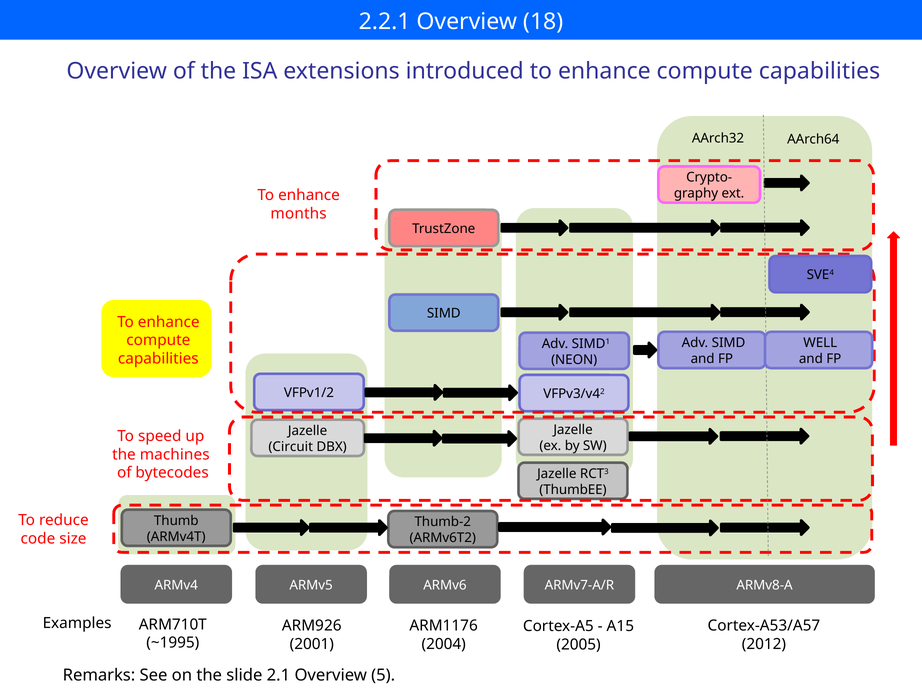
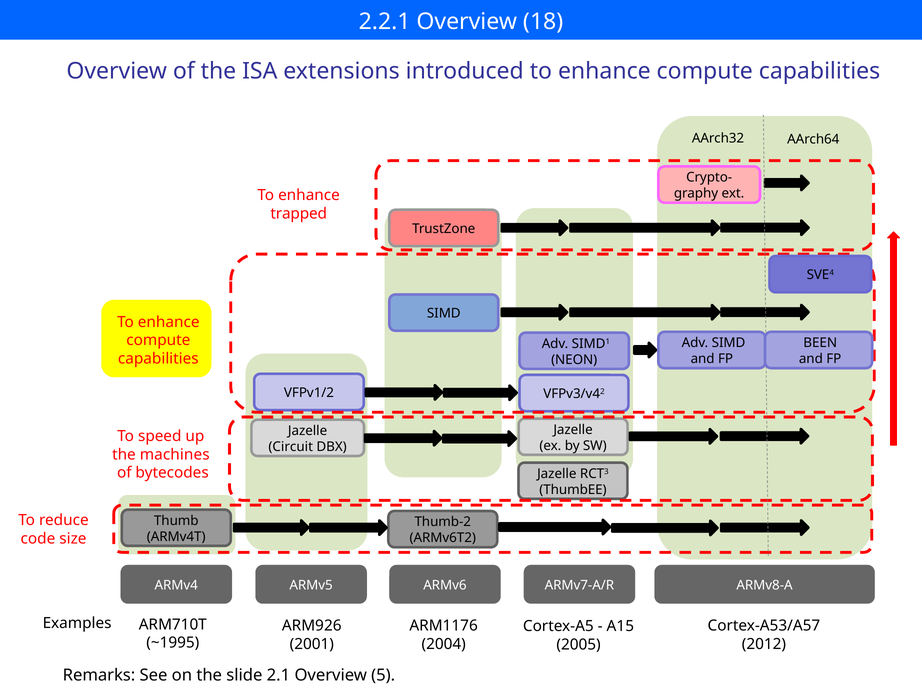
months: months -> trapped
WELL: WELL -> BEEN
